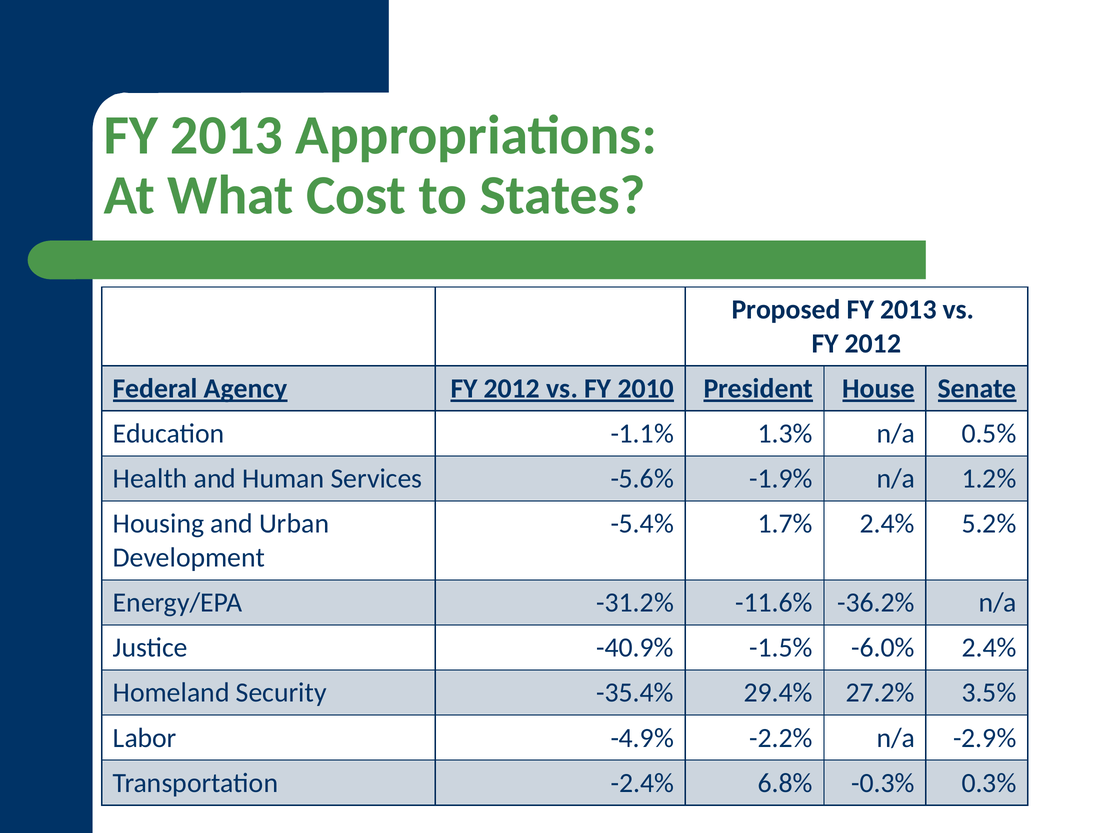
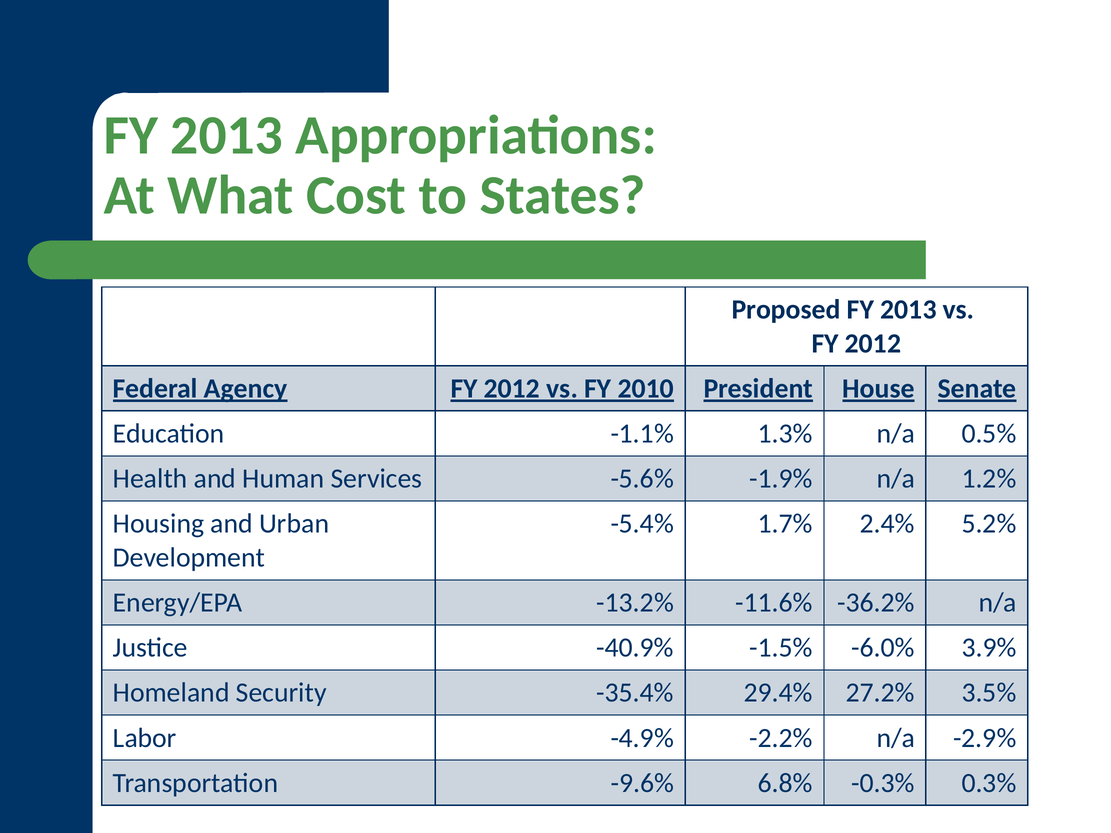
-31.2%: -31.2% -> -13.2%
-6.0% 2.4%: 2.4% -> 3.9%
-2.4%: -2.4% -> -9.6%
